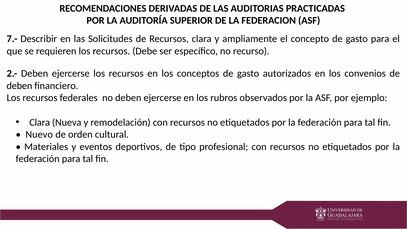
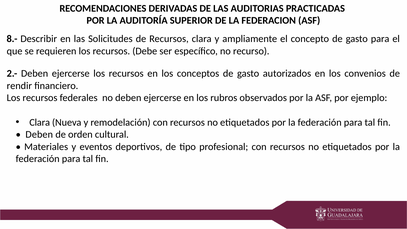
7.-: 7.- -> 8.-
deben at (19, 86): deben -> rendir
Nuevo at (39, 134): Nuevo -> Deben
